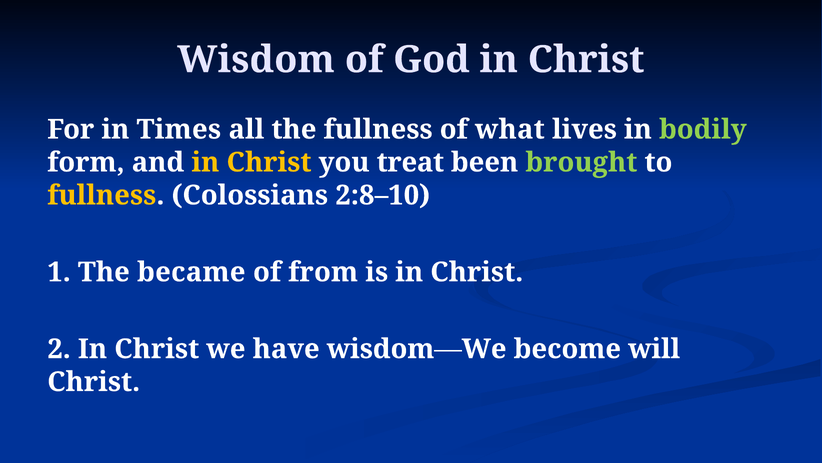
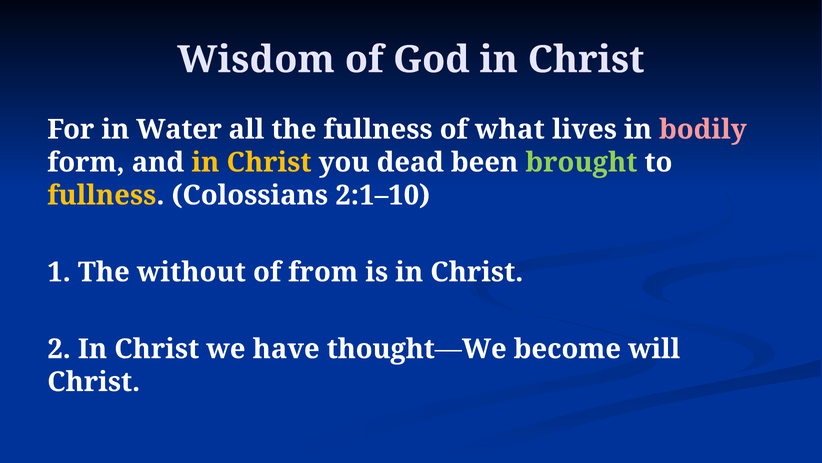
Times: Times -> Water
bodily colour: light green -> pink
treat: treat -> dead
2:8–10: 2:8–10 -> 2:1–10
became: became -> without
wisdom—We: wisdom—We -> thought—We
